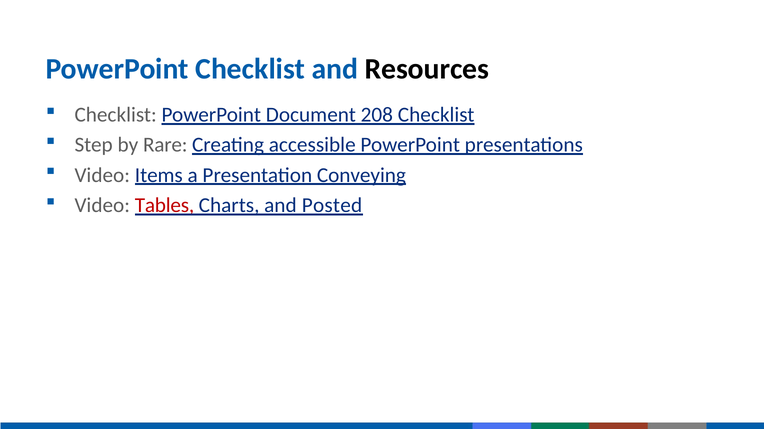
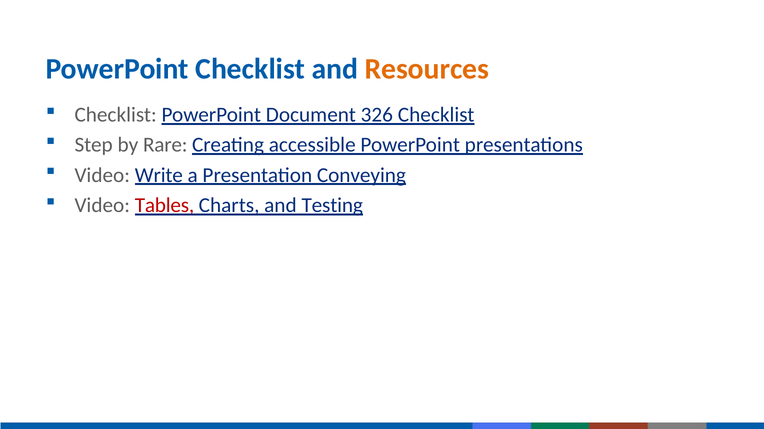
Resources colour: black -> orange
208: 208 -> 326
Items: Items -> Write
Posted: Posted -> Testing
